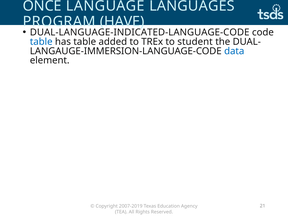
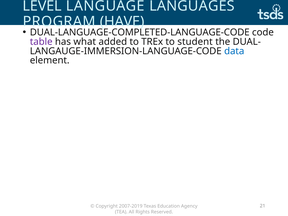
ONCE: ONCE -> LEVEL
DUAL-LANGUAGE-INDICATED-LANGUAGE-CODE: DUAL-LANGUAGE-INDICATED-LANGUAGE-CODE -> DUAL-LANGUAGE-COMPLETED-LANGUAGE-CODE
table at (41, 42) colour: blue -> purple
has table: table -> what
